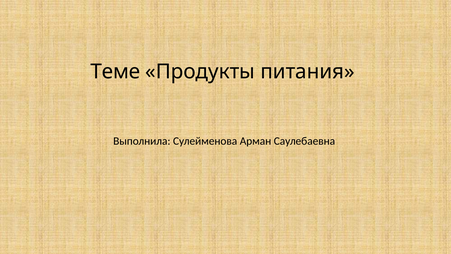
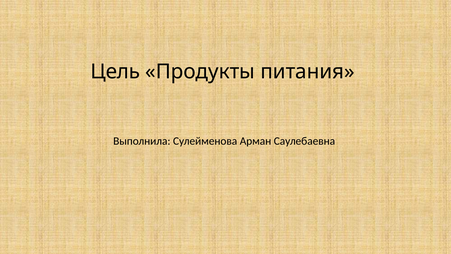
Теме: Теме -> Цель
